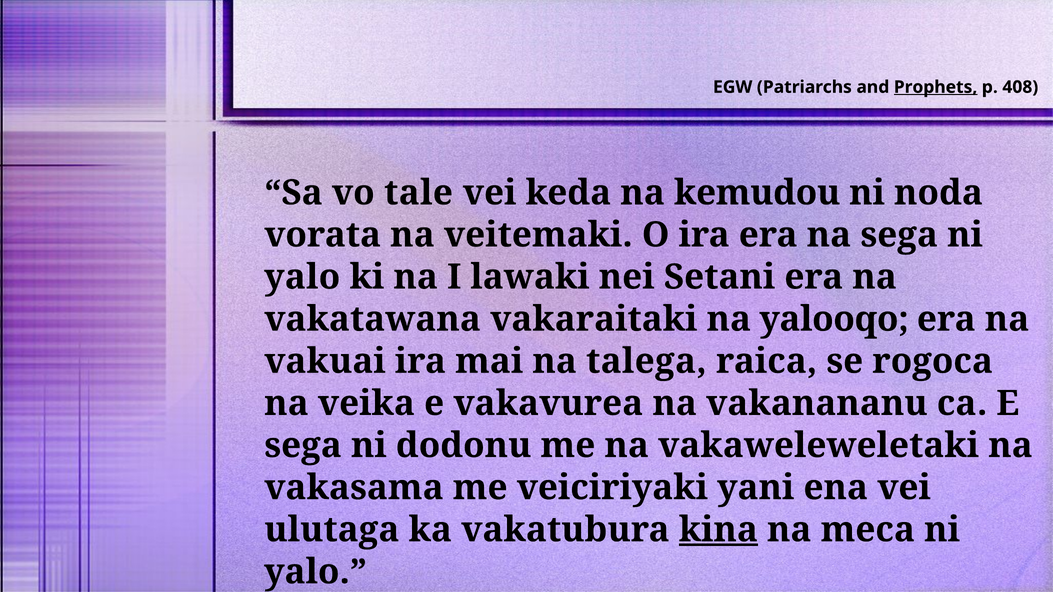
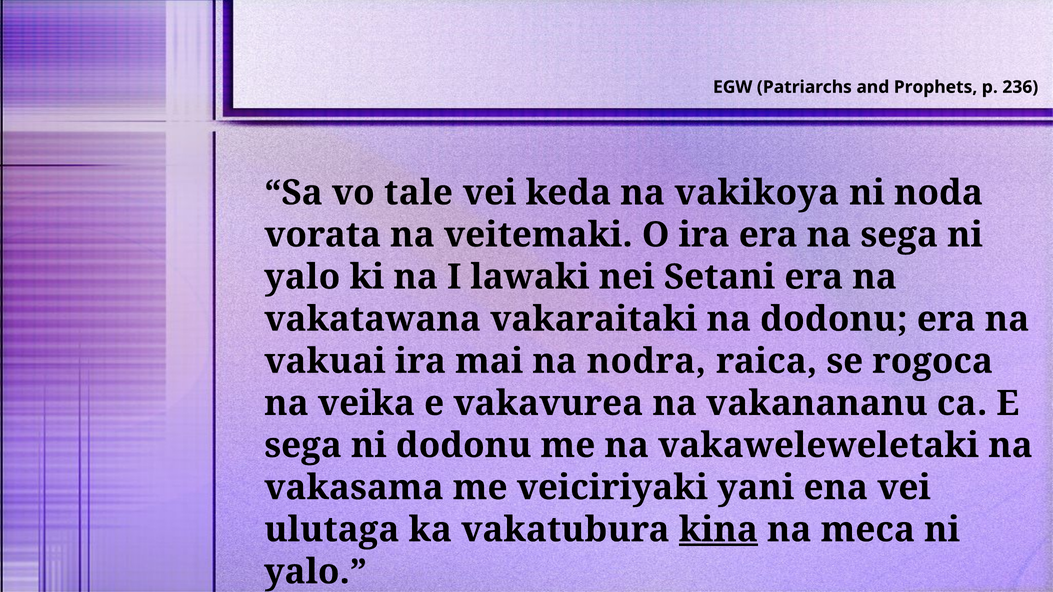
Prophets underline: present -> none
408: 408 -> 236
kemudou: kemudou -> vakikoya
na yalooqo: yalooqo -> dodonu
talega: talega -> nodra
